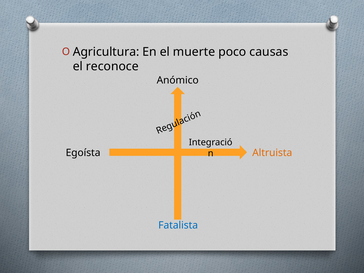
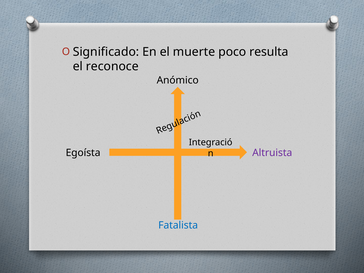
Agricultura: Agricultura -> Significado
causas: causas -> resulta
Altruista colour: orange -> purple
